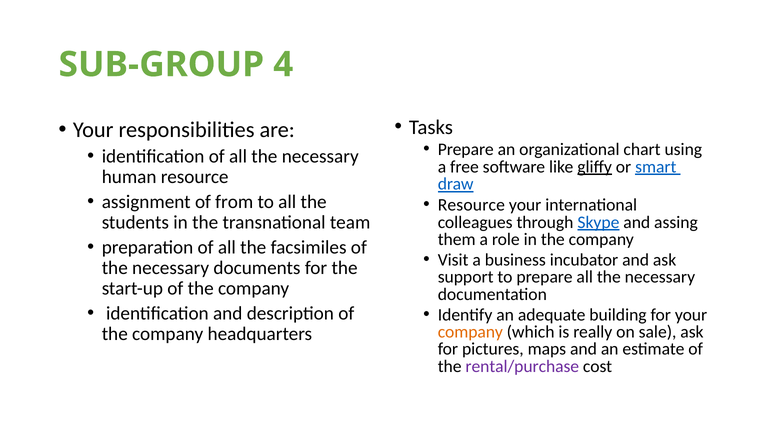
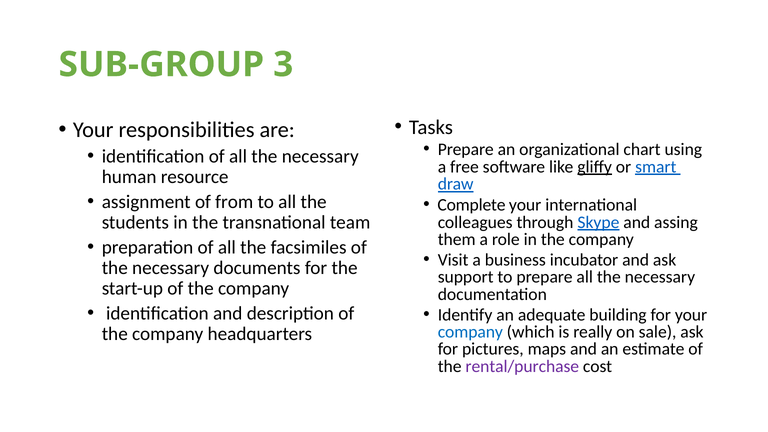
4: 4 -> 3
Resource at (471, 205): Resource -> Complete
company at (470, 332) colour: orange -> blue
